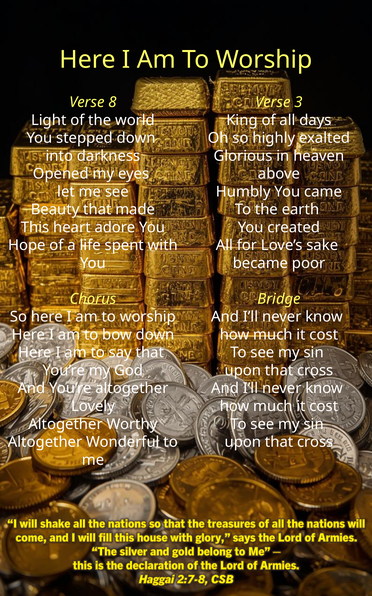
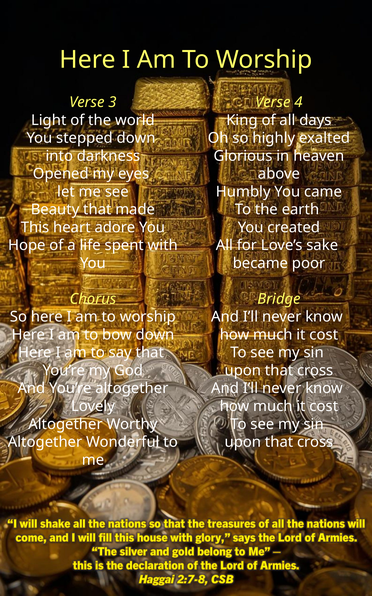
8: 8 -> 3
3: 3 -> 4
